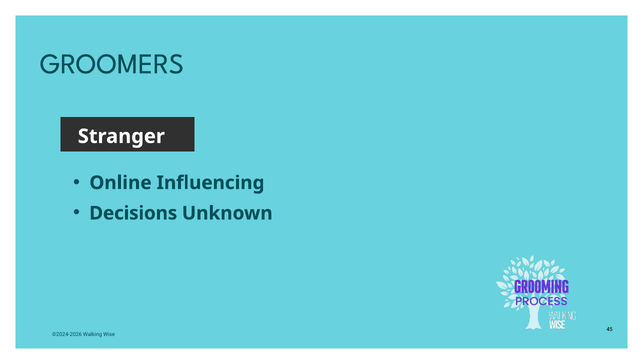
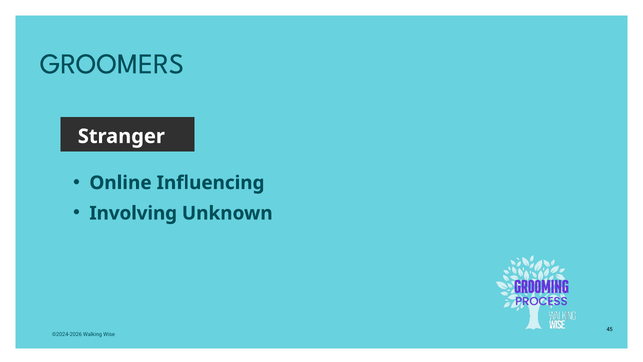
Decisions: Decisions -> Involving
